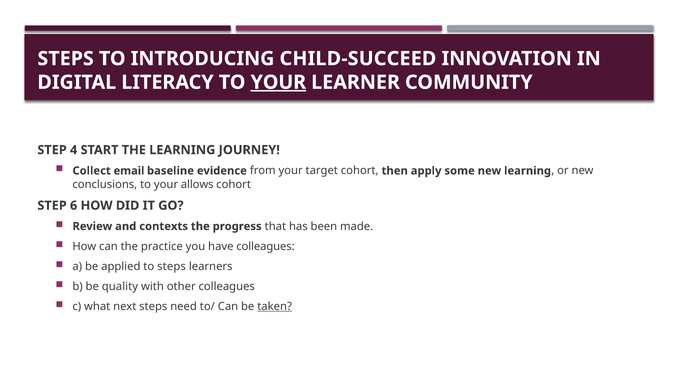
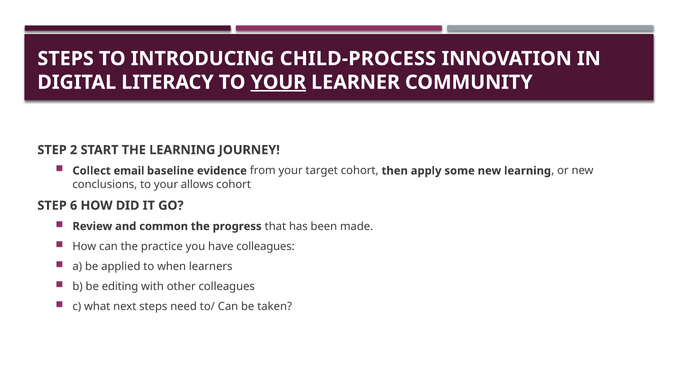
CHILD-SUCCEED: CHILD-SUCCEED -> CHILD-PROCESS
4: 4 -> 2
contexts: contexts -> common
to steps: steps -> when
quality: quality -> editing
taken underline: present -> none
